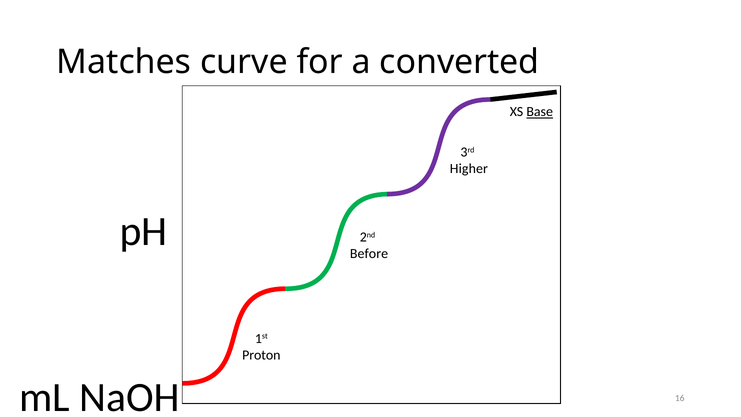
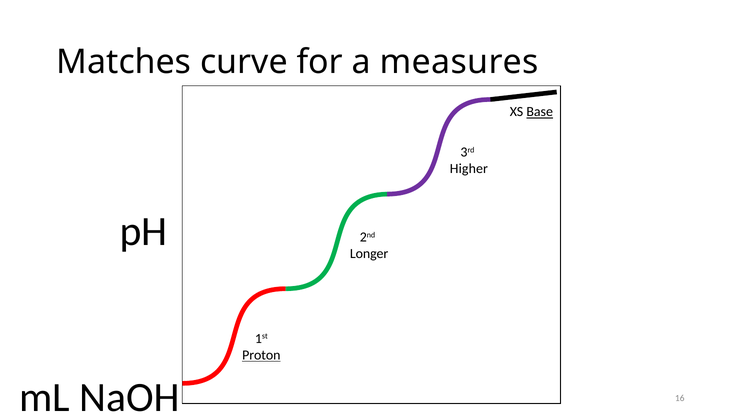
converted: converted -> measures
Before: Before -> Longer
Proton underline: none -> present
